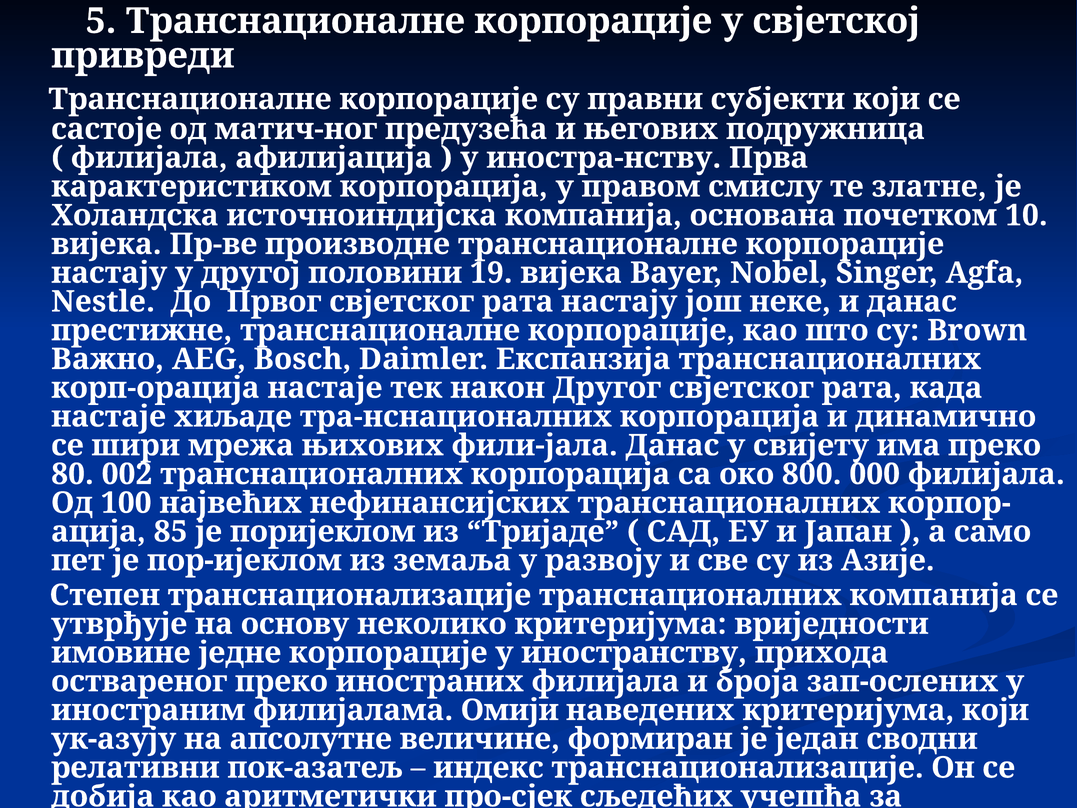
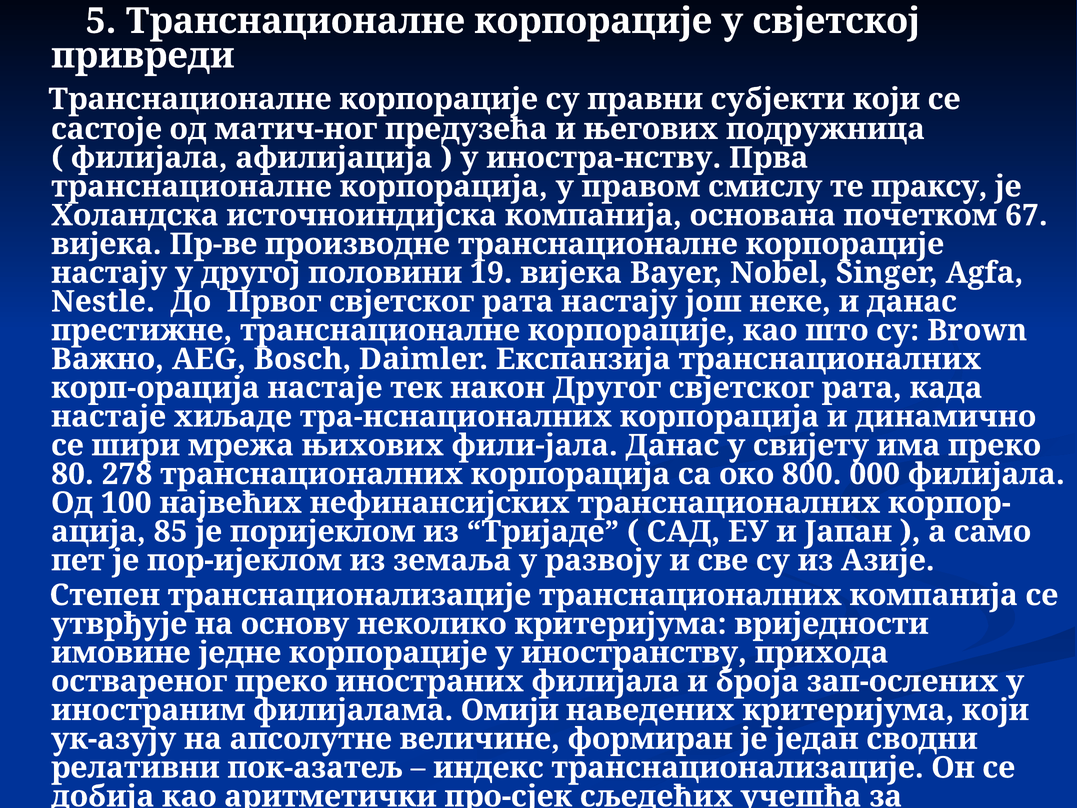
карактеристиком at (192, 187): карактеристиком -> транснационалне
златне: златне -> праксу
10: 10 -> 67
002: 002 -> 278
